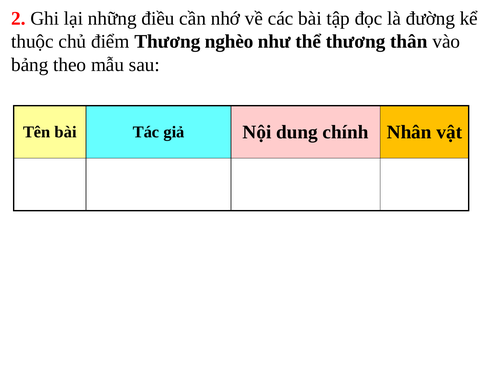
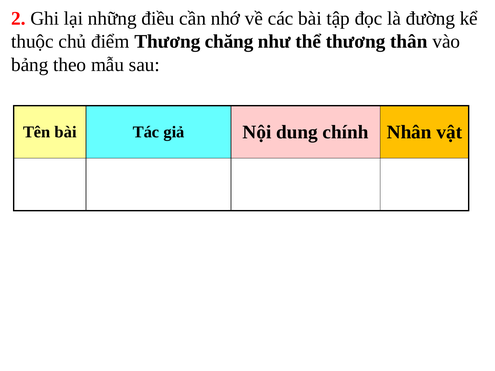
nghèo: nghèo -> chăng
